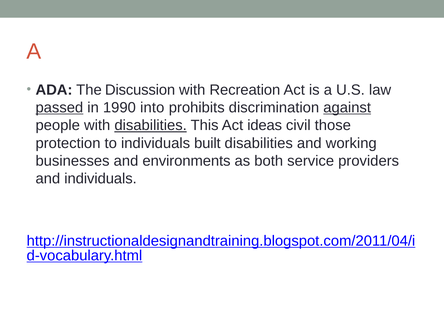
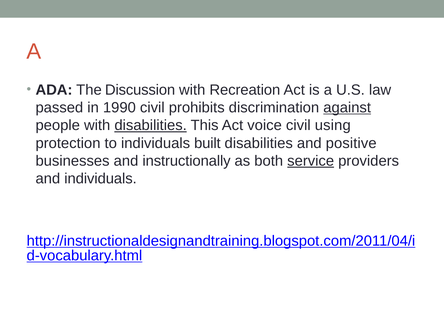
passed underline: present -> none
1990 into: into -> civil
ideas: ideas -> voice
those: those -> using
working: working -> positive
environments: environments -> instructionally
service underline: none -> present
